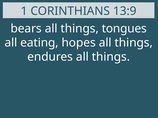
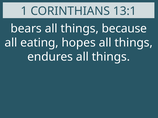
13:9: 13:9 -> 13:1
tongues: tongues -> because
